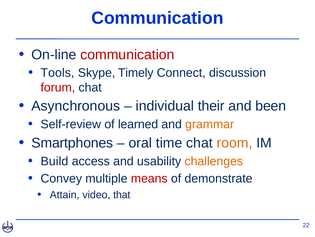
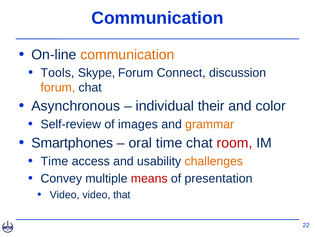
communication at (127, 55) colour: red -> orange
Skype Timely: Timely -> Forum
forum at (58, 87) colour: red -> orange
been: been -> color
learned: learned -> images
room colour: orange -> red
Build at (54, 161): Build -> Time
demonstrate: demonstrate -> presentation
Attain at (65, 194): Attain -> Video
